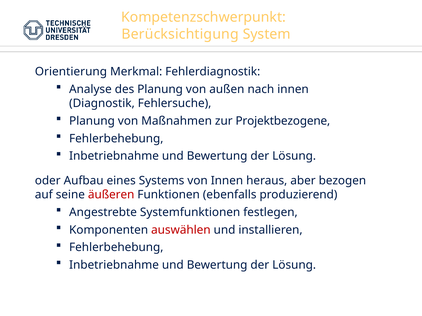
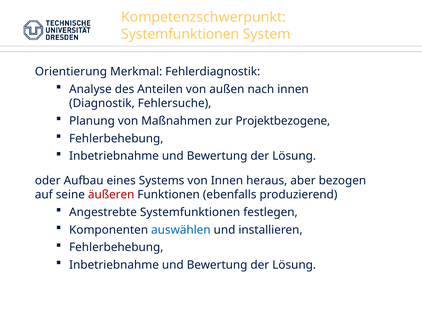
Berücksichtigung at (180, 34): Berücksichtigung -> Systemfunktionen
des Planung: Planung -> Anteilen
auswählen colour: red -> blue
